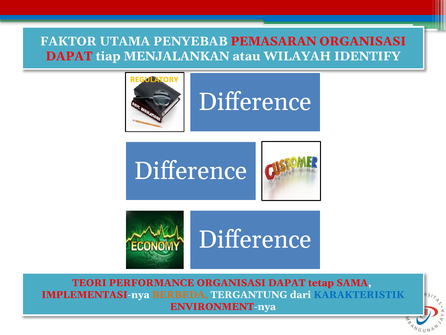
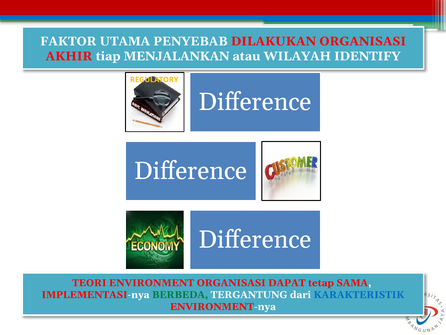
PEMASARAN: PEMASARAN -> DILAKUKAN
DAPAT at (69, 56): DAPAT -> AKHIR
PERFORMANCE: PERFORMANCE -> ENVIRONMENT
BERBEDA colour: orange -> green
